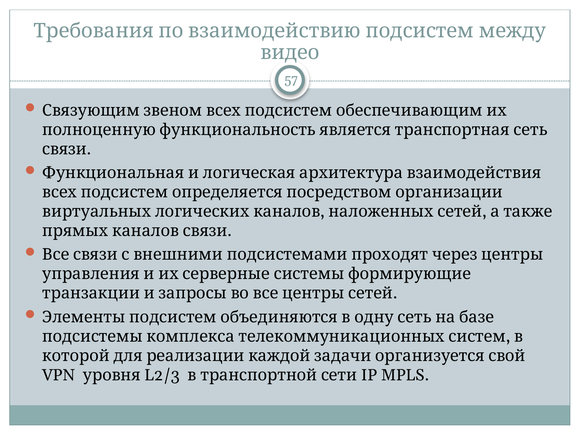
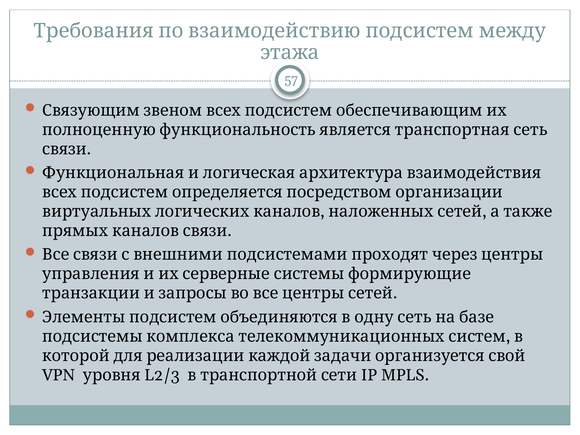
видео: видео -> этажа
